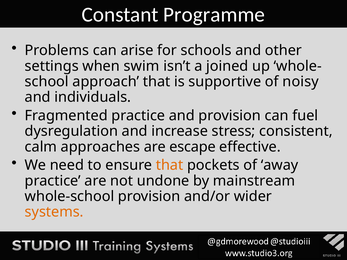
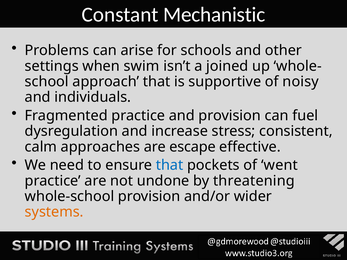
Programme: Programme -> Mechanistic
that at (170, 165) colour: orange -> blue
away: away -> went
mainstream: mainstream -> threatening
